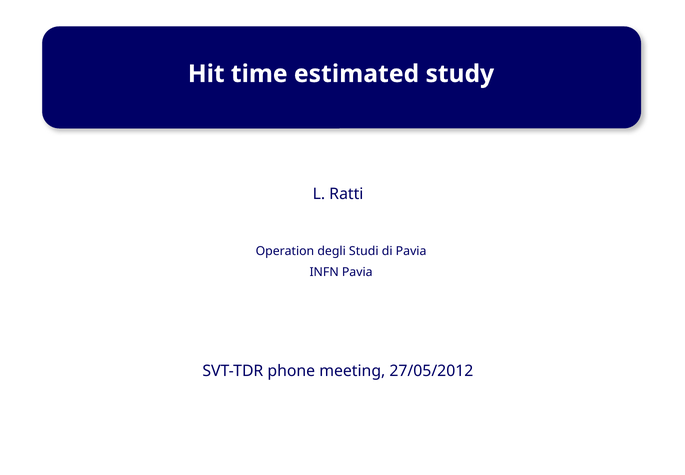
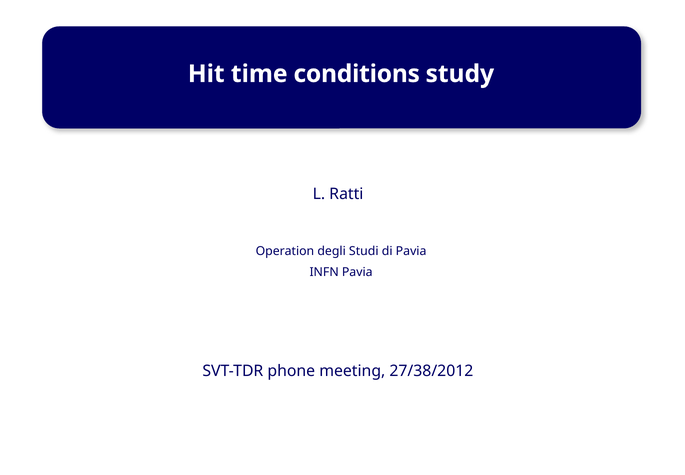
estimated: estimated -> conditions
27/05/2012: 27/05/2012 -> 27/38/2012
